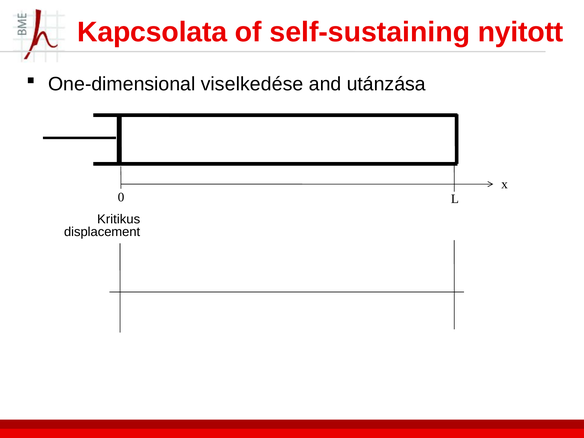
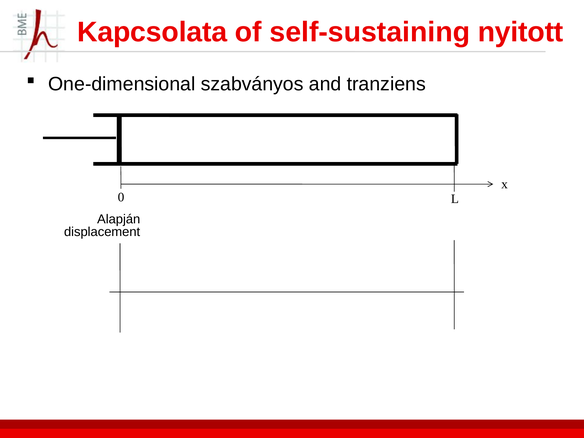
viselkedése: viselkedése -> szabványos
utánzása: utánzása -> tranziens
Kritikus: Kritikus -> Alapján
